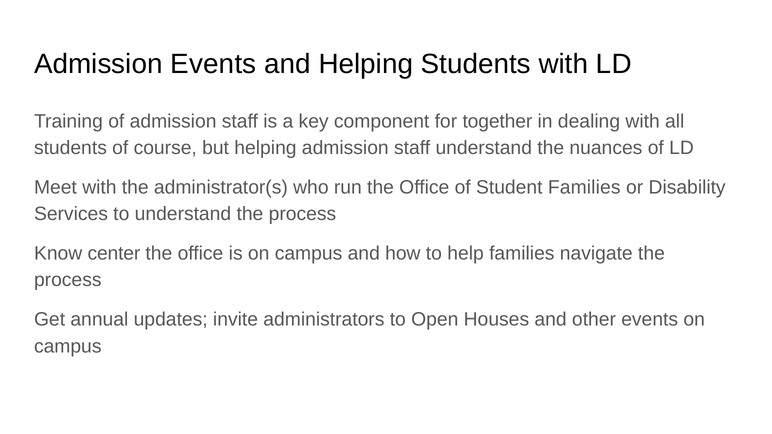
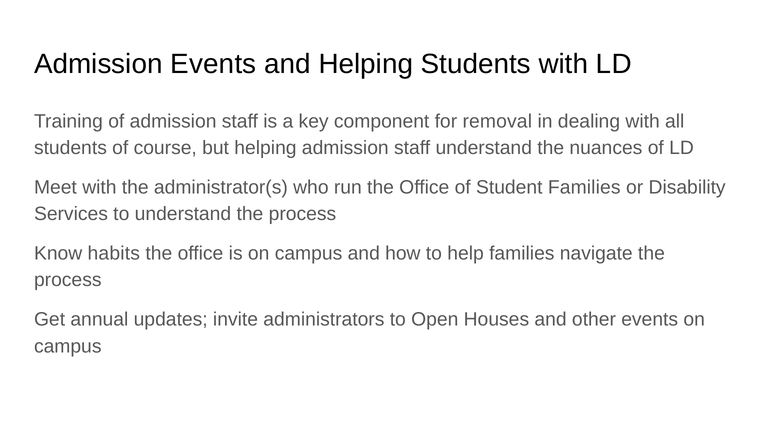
together: together -> removal
center: center -> habits
